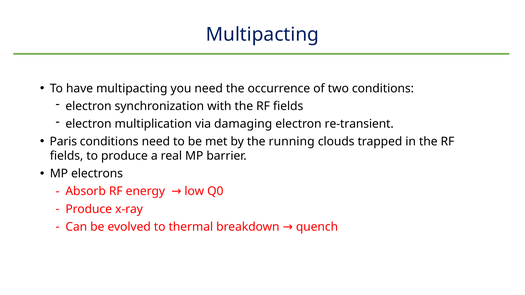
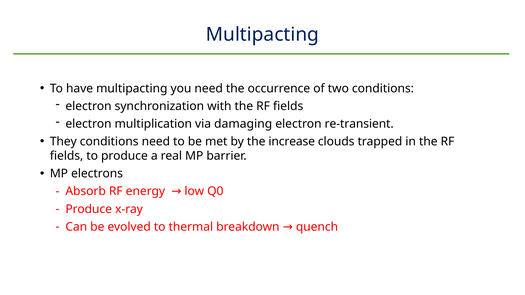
Paris: Paris -> They
running: running -> increase
